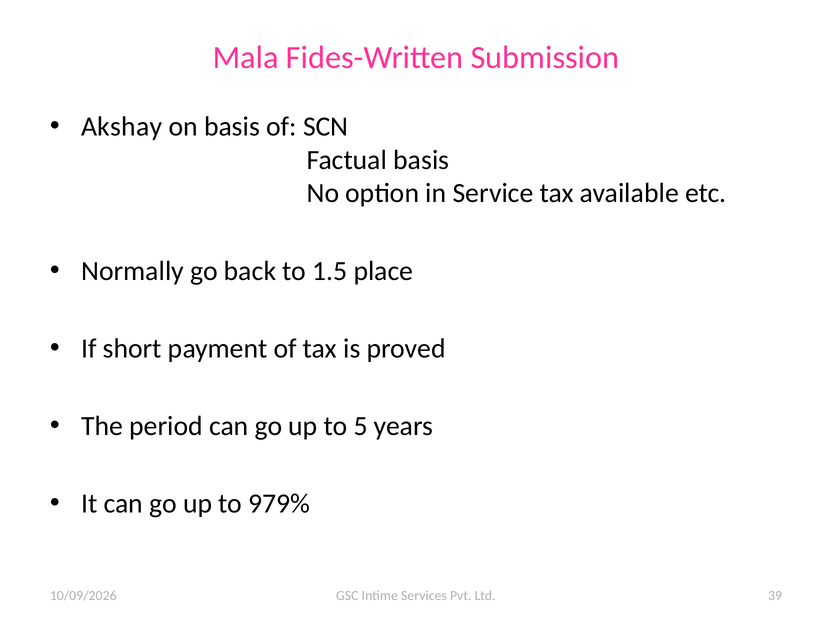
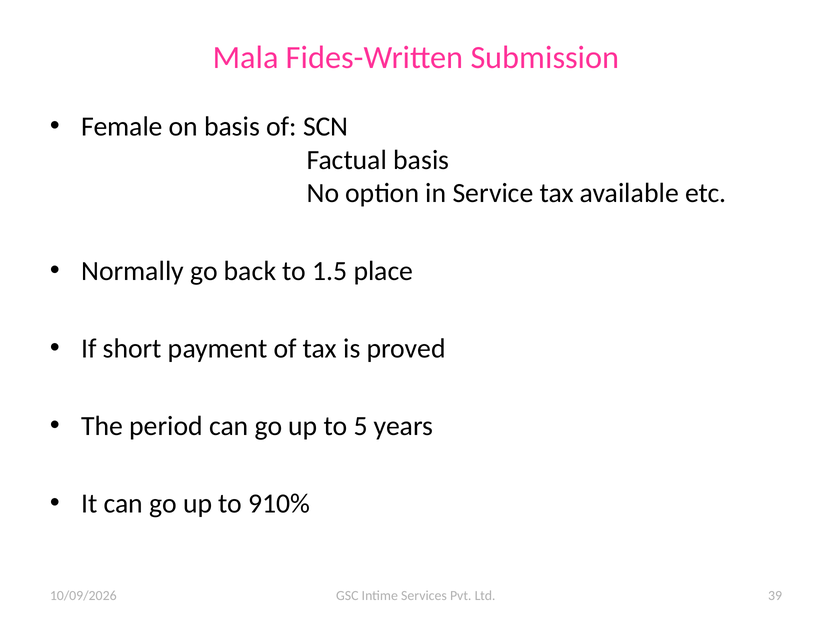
Akshay: Akshay -> Female
979%: 979% -> 910%
